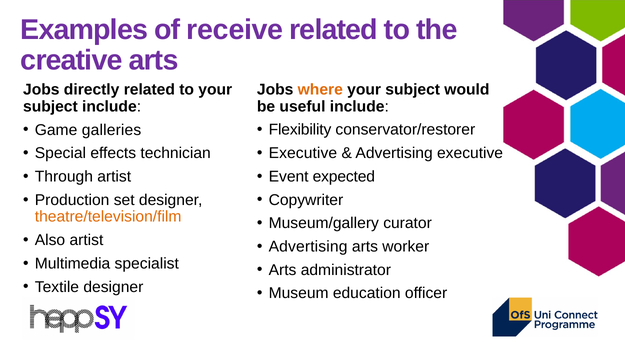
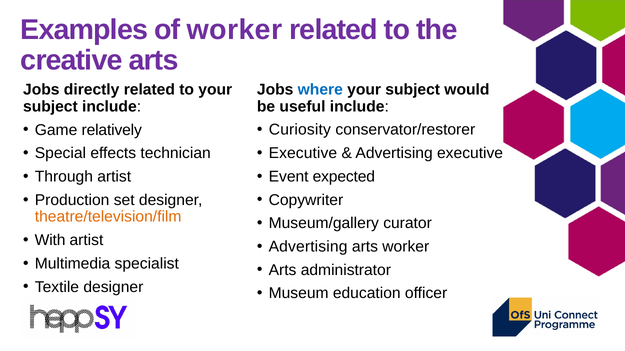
of receive: receive -> worker
where colour: orange -> blue
Flexibility: Flexibility -> Curiosity
galleries: galleries -> relatively
Also: Also -> With
